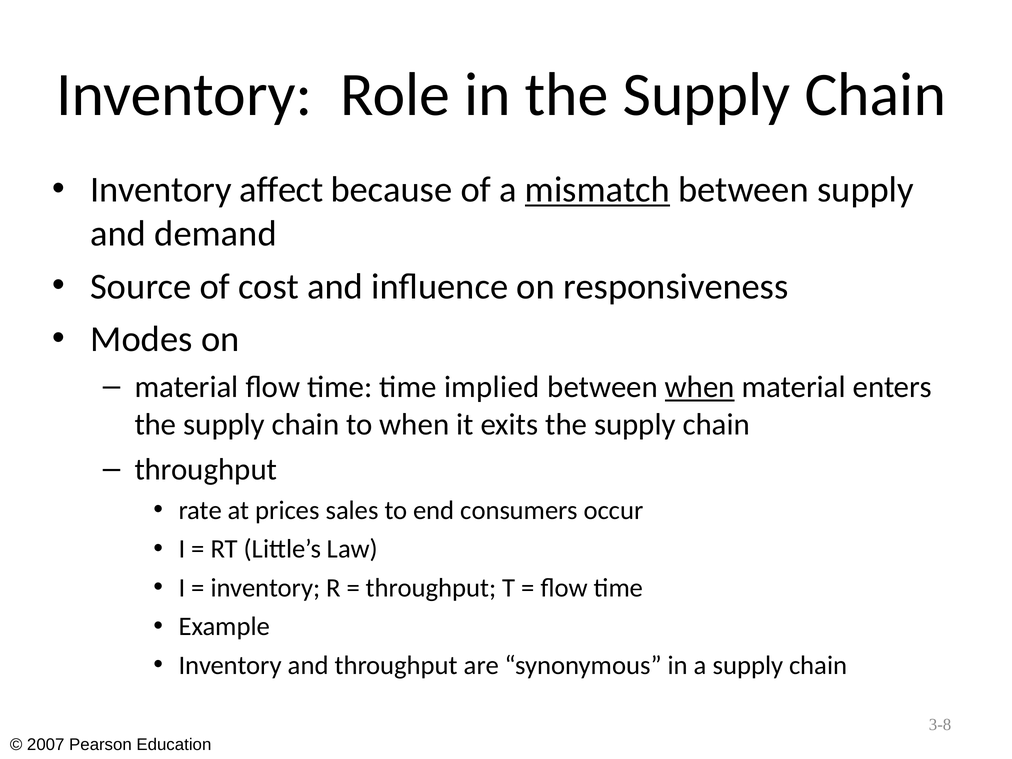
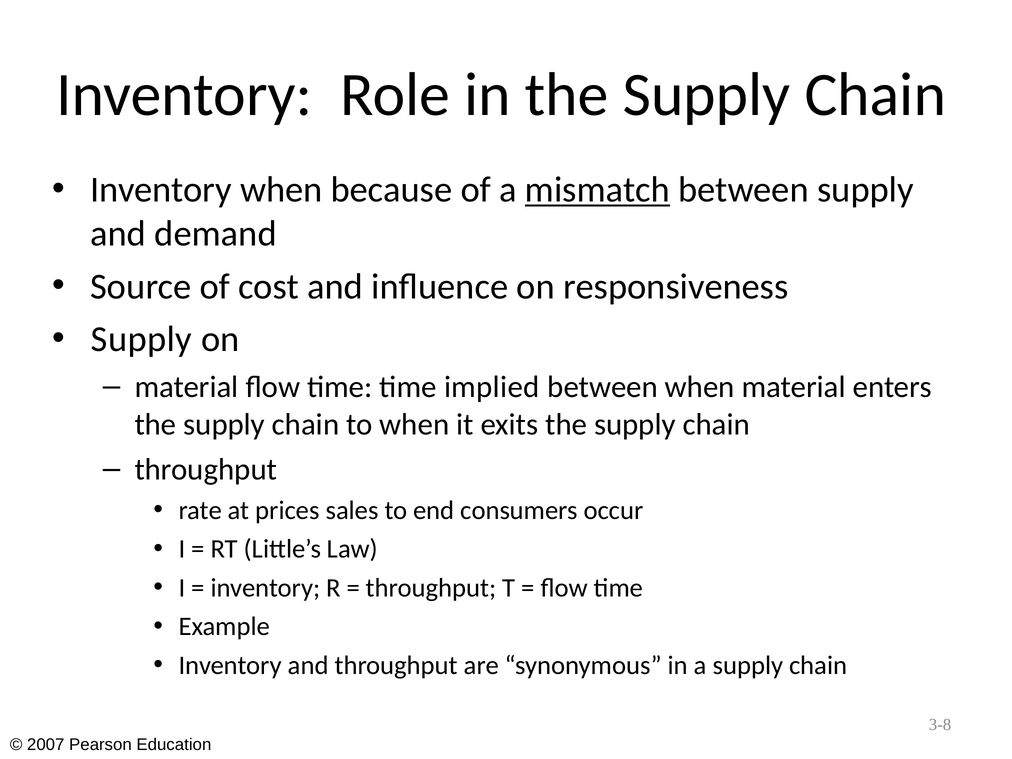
Inventory affect: affect -> when
Modes at (142, 339): Modes -> Supply
when at (700, 387) underline: present -> none
